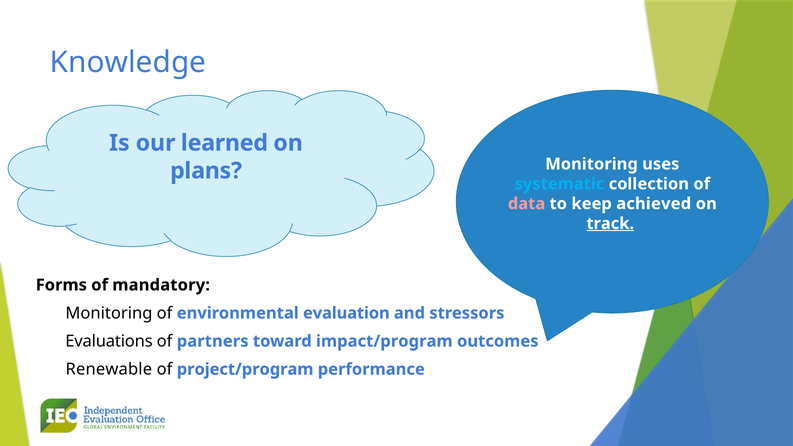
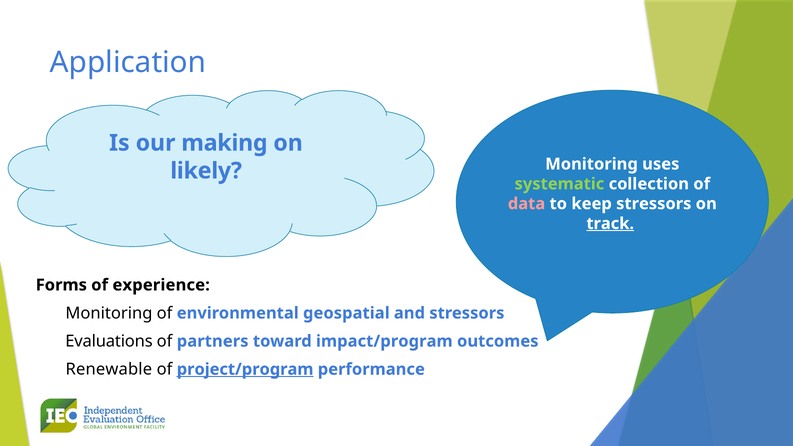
Knowledge: Knowledge -> Application
learned: learned -> making
plans: plans -> likely
systematic colour: light blue -> light green
keep achieved: achieved -> stressors
mandatory: mandatory -> experience
evaluation: evaluation -> geospatial
project/program underline: none -> present
